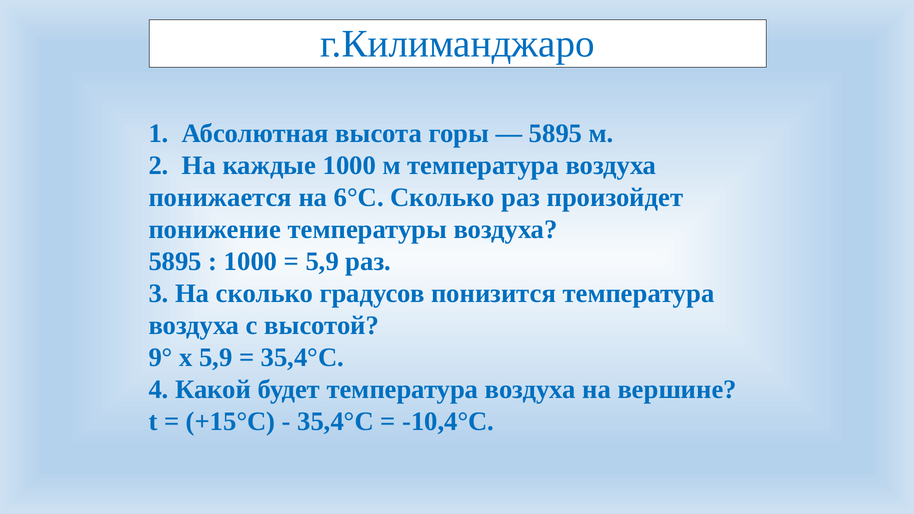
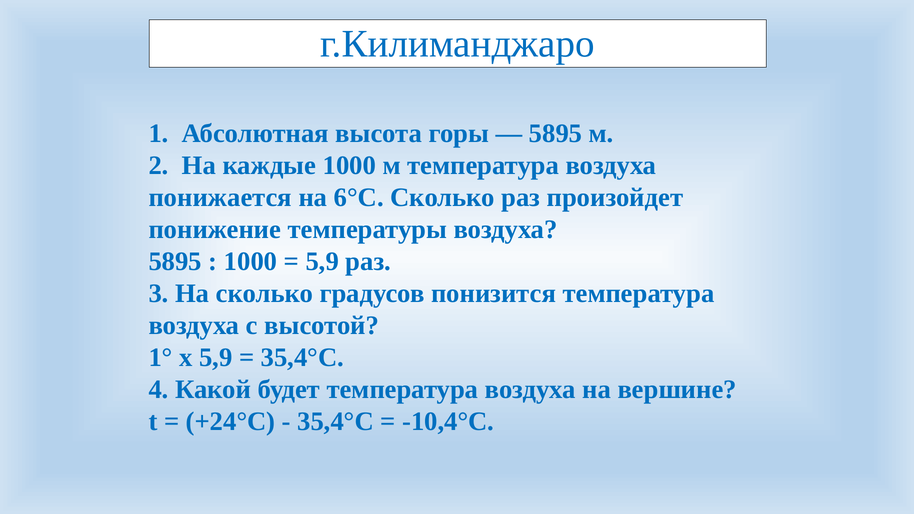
9°: 9° -> 1°
+15°С: +15°С -> +24°С
